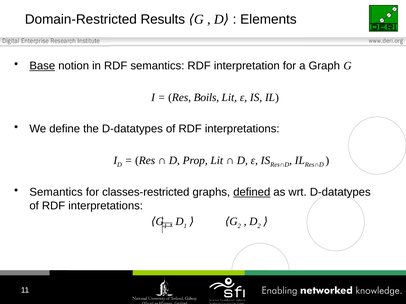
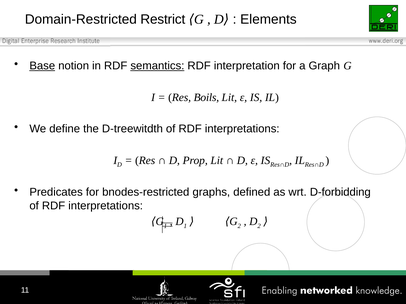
Results: Results -> Restrict
semantics at (157, 66) underline: none -> present
the D-datatypes: D-datatypes -> D-treewitdth
Semantics at (56, 193): Semantics -> Predicates
classes-restricted: classes-restricted -> bnodes-restricted
defined underline: present -> none
wrt D-datatypes: D-datatypes -> D-forbidding
